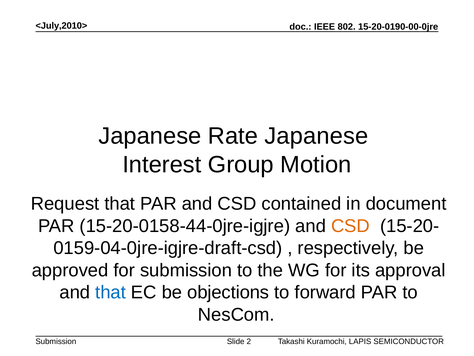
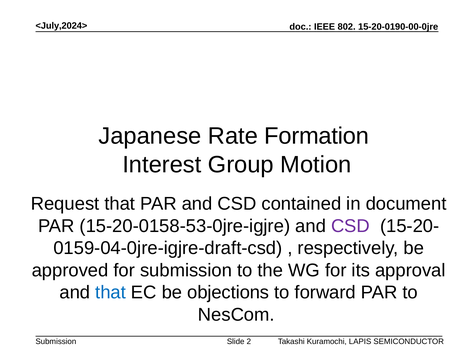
<July,2010>: <July,2010> -> <July,2024>
Rate Japanese: Japanese -> Formation
15-20-0158-44-0jre-igjre: 15-20-0158-44-0jre-igjre -> 15-20-0158-53-0jre-igjre
CSD at (350, 226) colour: orange -> purple
